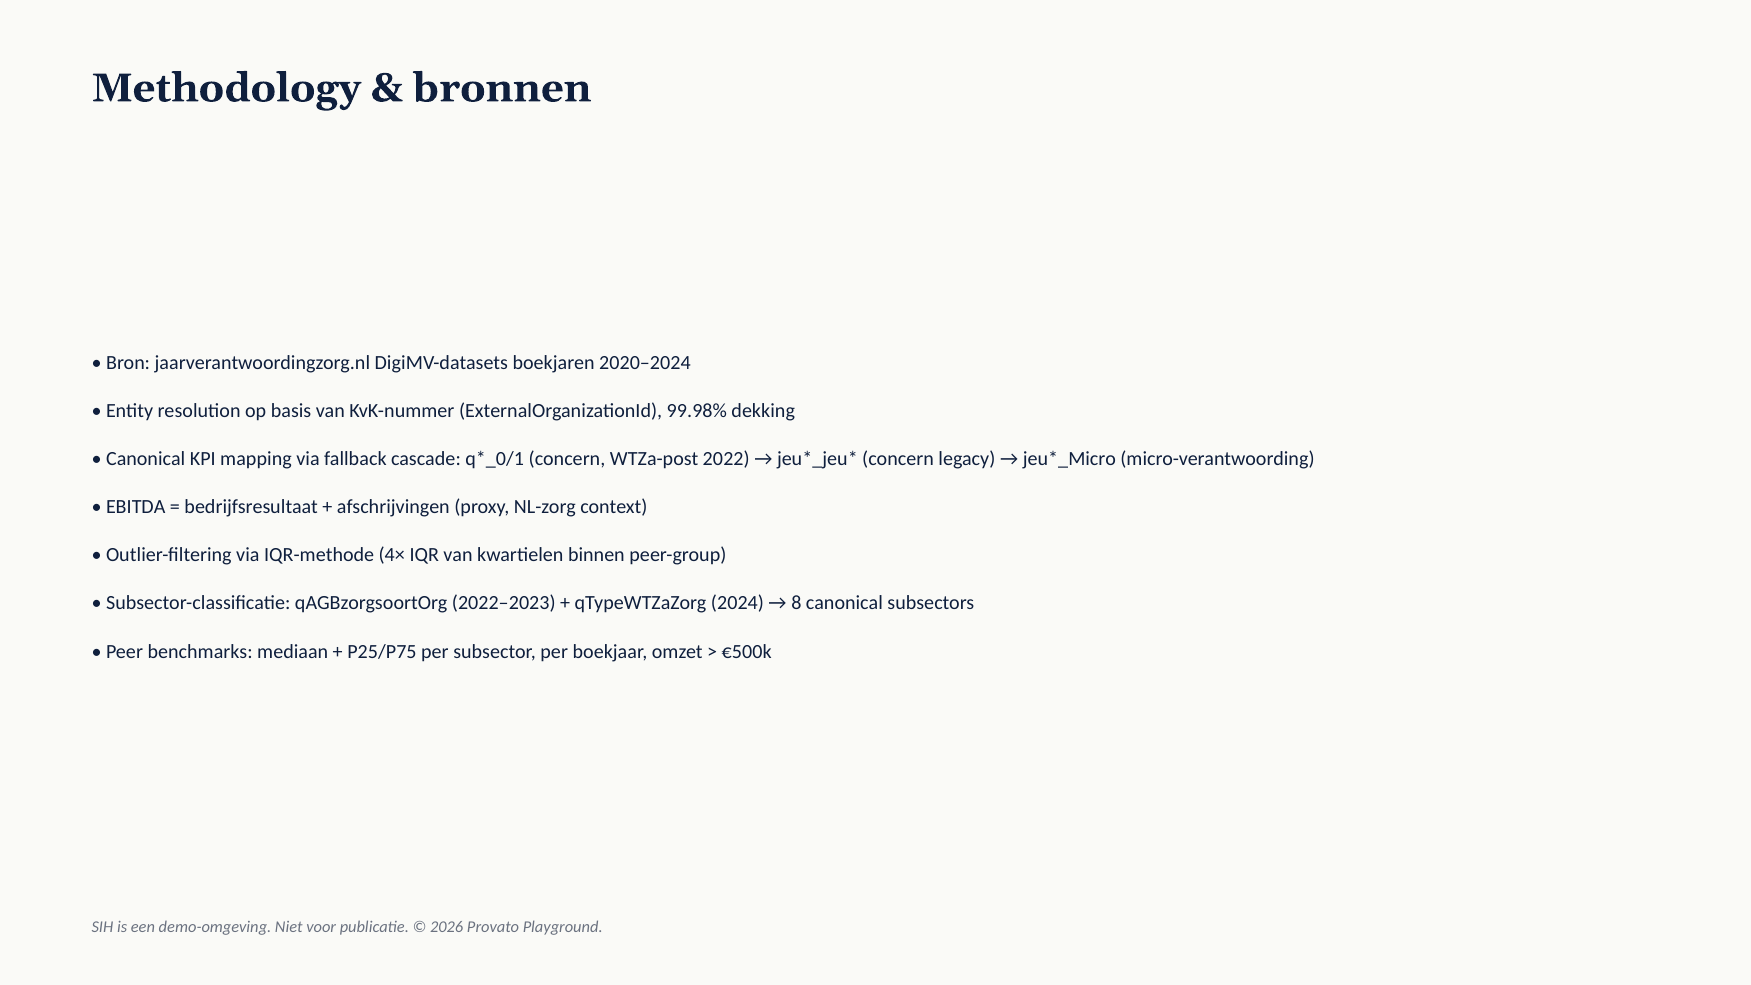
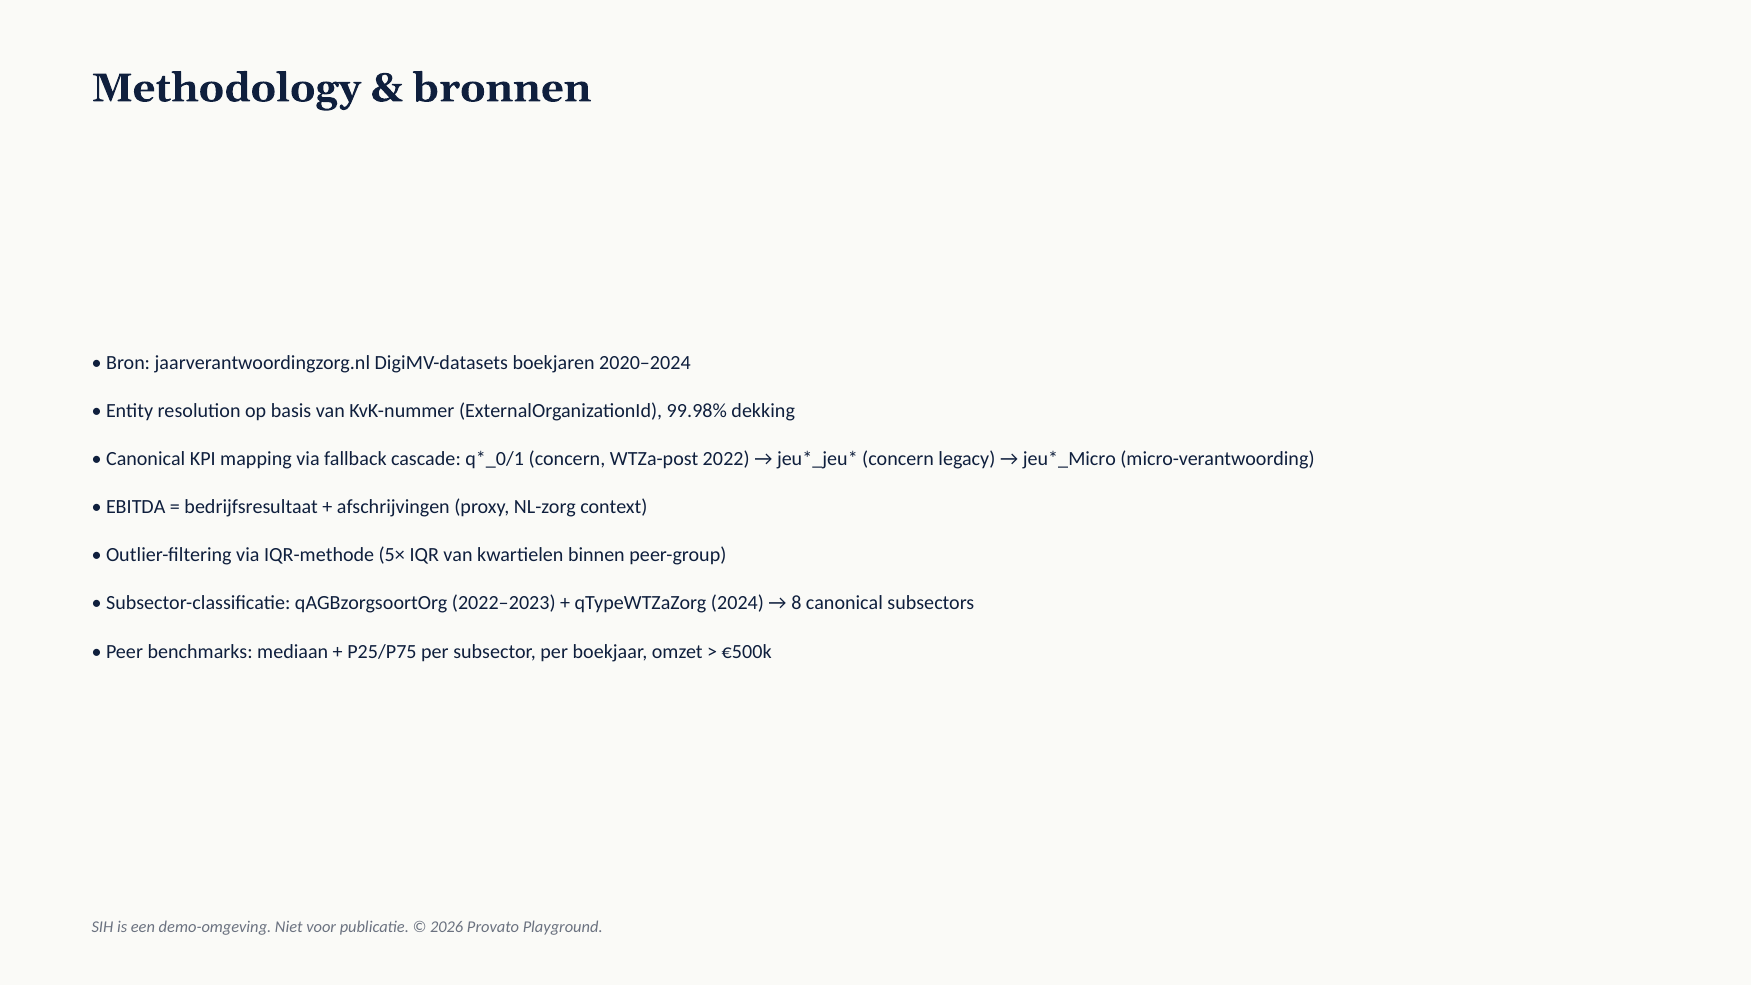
4×: 4× -> 5×
